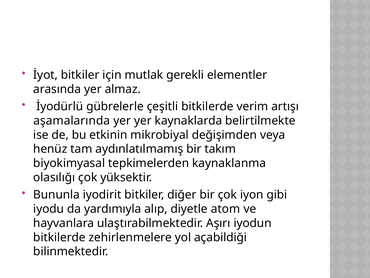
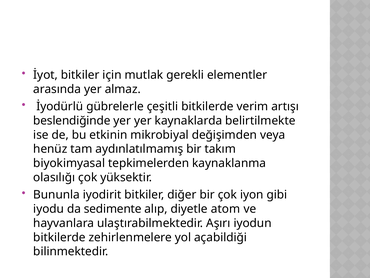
aşamalarında: aşamalarında -> beslendiğinde
yardımıyla: yardımıyla -> sedimente
